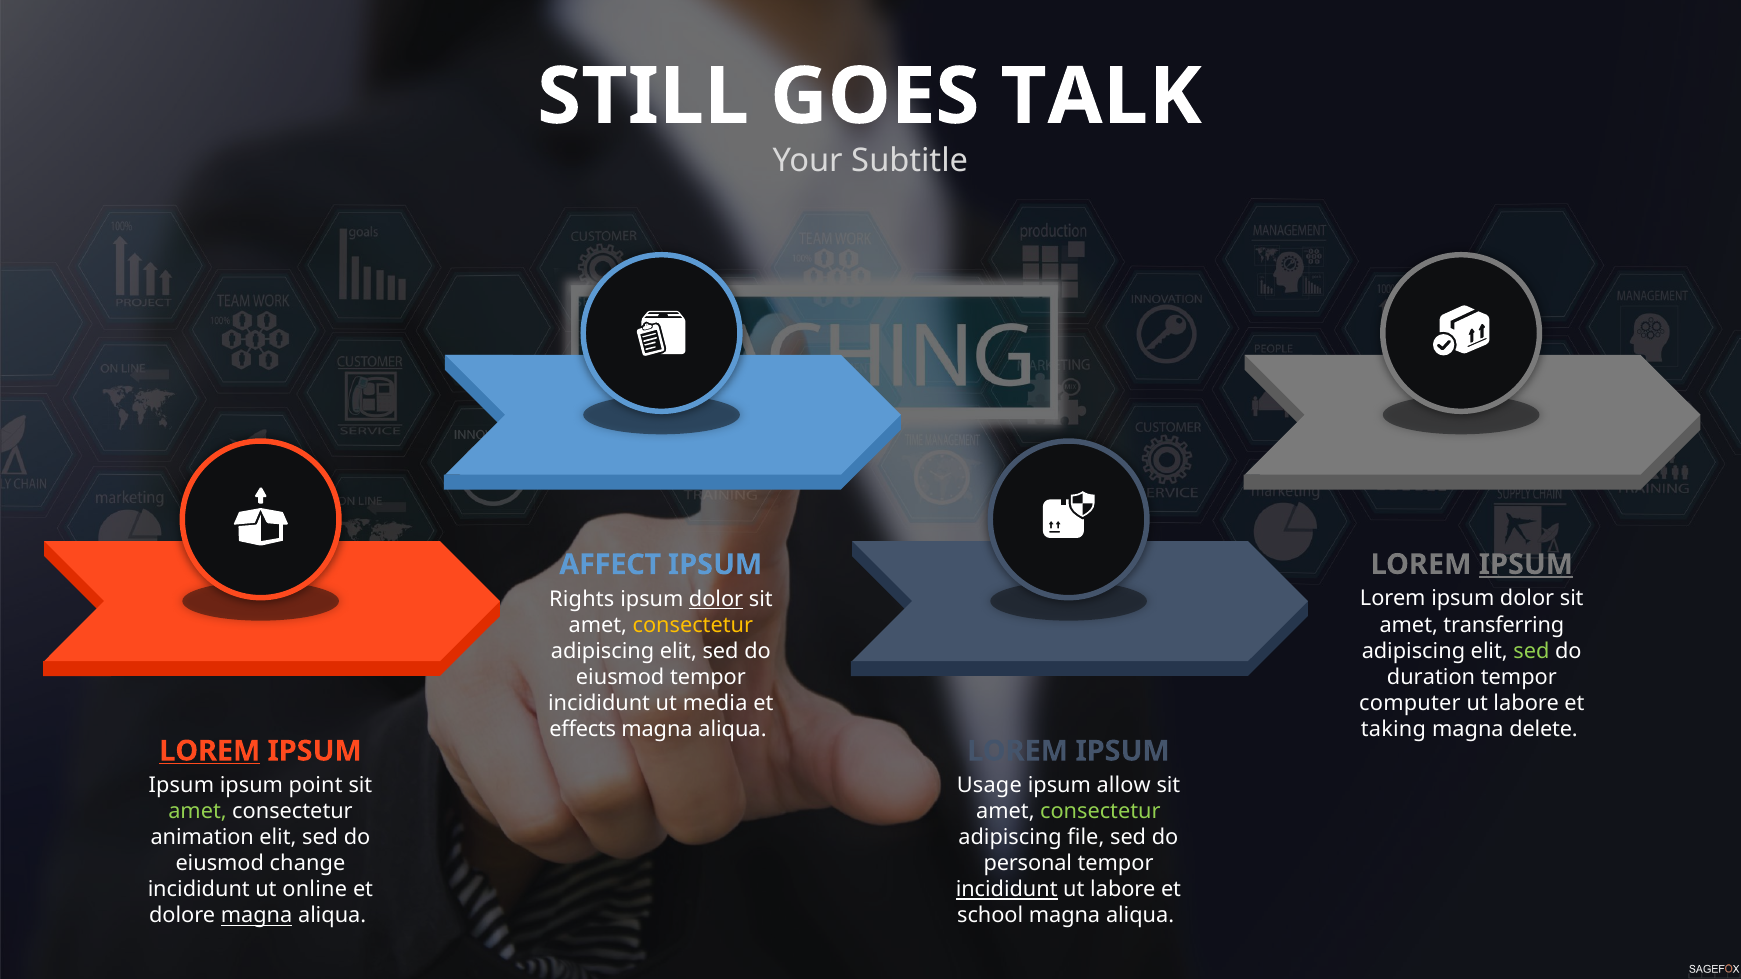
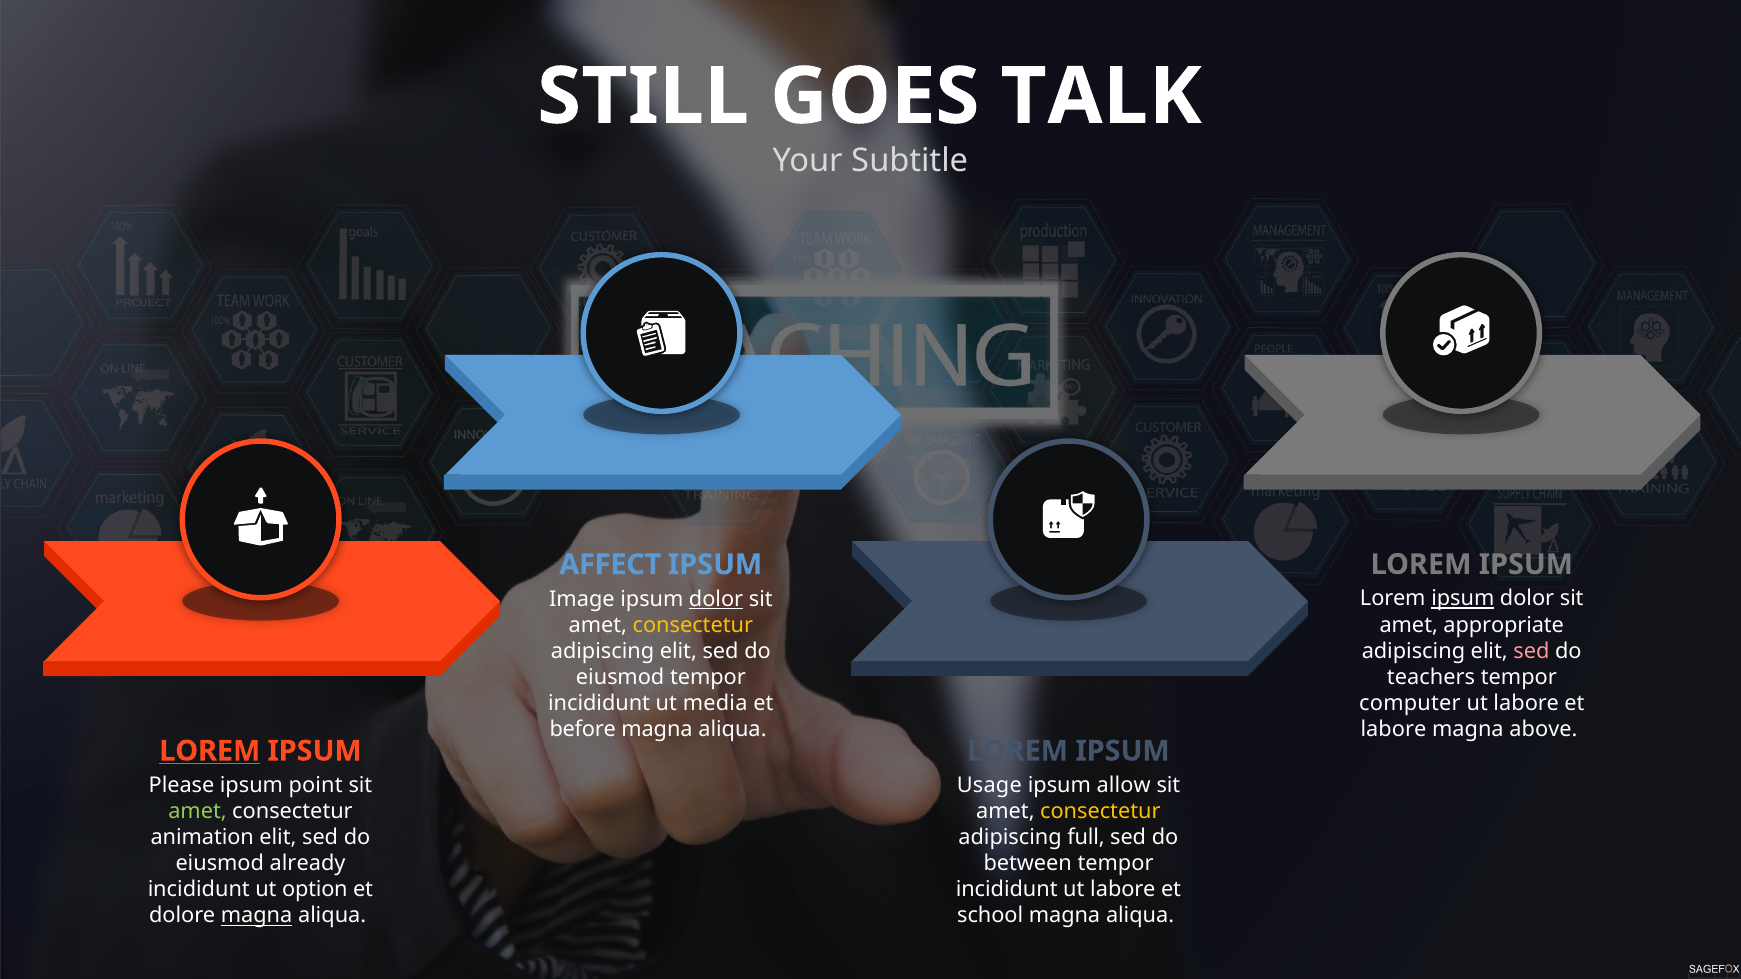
IPSUM at (1526, 565) underline: present -> none
ipsum at (1463, 599) underline: none -> present
Rights: Rights -> Image
transferring: transferring -> appropriate
sed at (1531, 651) colour: light green -> pink
duration: duration -> teachers
taking at (1393, 729): taking -> labore
delete: delete -> above
effects: effects -> before
Ipsum at (181, 786): Ipsum -> Please
consectetur at (1100, 812) colour: light green -> yellow
file: file -> full
change: change -> already
personal: personal -> between
online: online -> option
incididunt at (1007, 890) underline: present -> none
